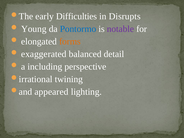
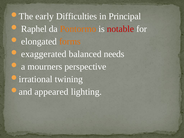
Disrupts: Disrupts -> Principal
Young: Young -> Raphel
Pontormo colour: blue -> orange
notable colour: purple -> red
detail: detail -> needs
including: including -> mourners
